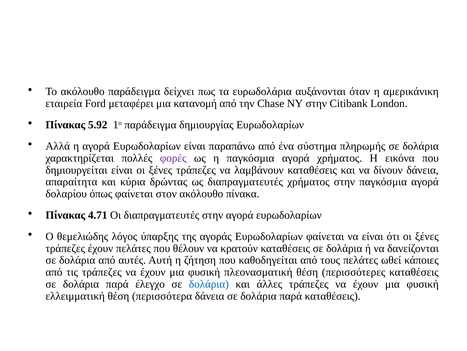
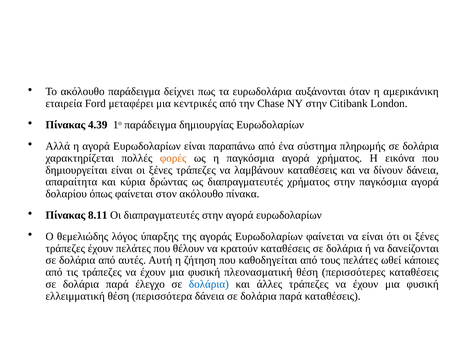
κατανομή: κατανομή -> κεντρικές
5.92: 5.92 -> 4.39
φορές colour: purple -> orange
4.71: 4.71 -> 8.11
